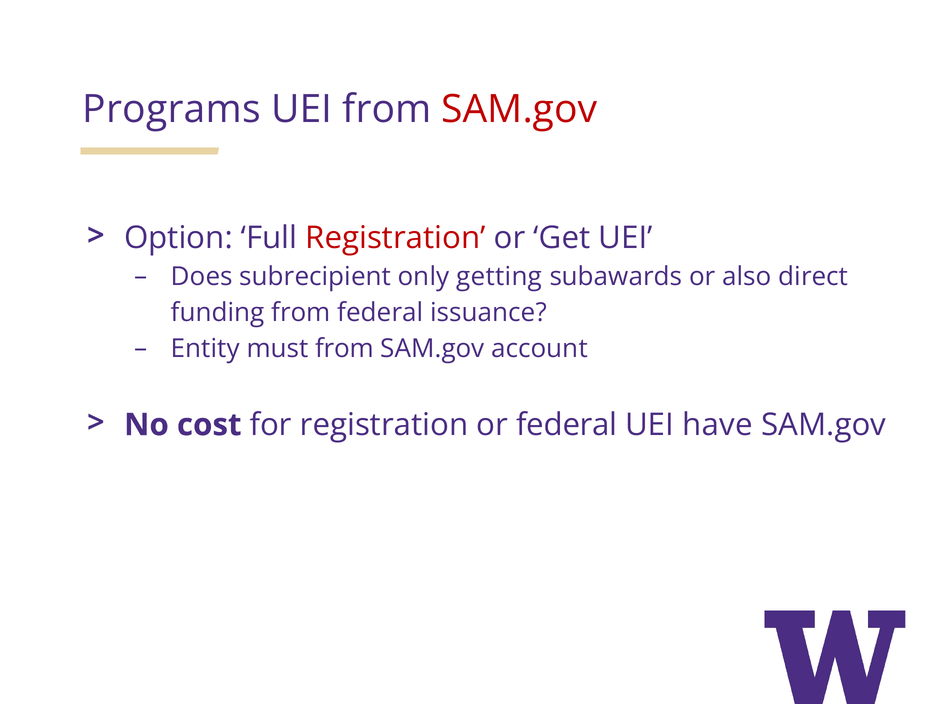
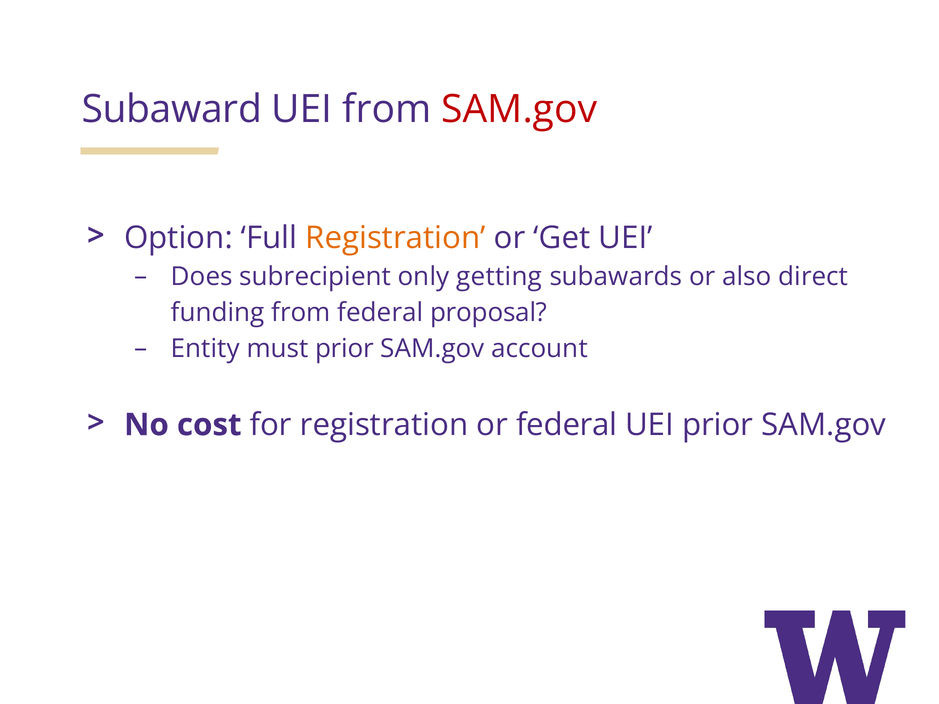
Programs: Programs -> Subaward
Registration at (395, 238) colour: red -> orange
issuance: issuance -> proposal
must from: from -> prior
UEI have: have -> prior
